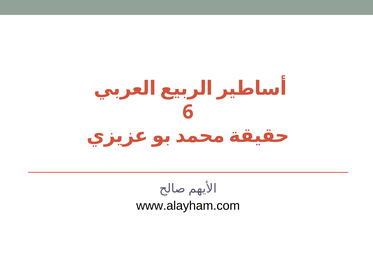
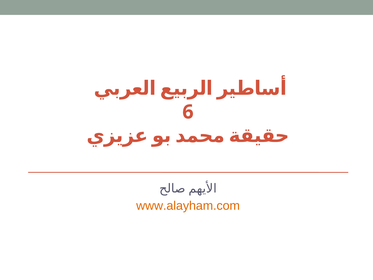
www.alayham.com colour: black -> orange
